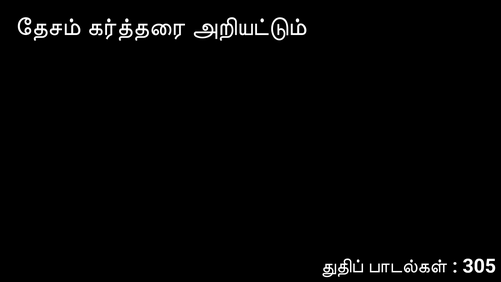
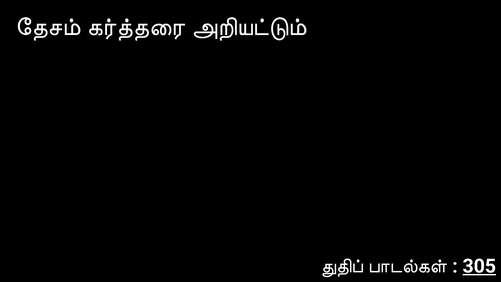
305 underline: none -> present
